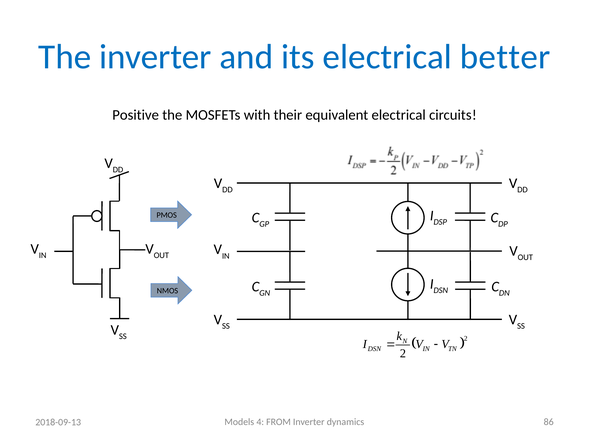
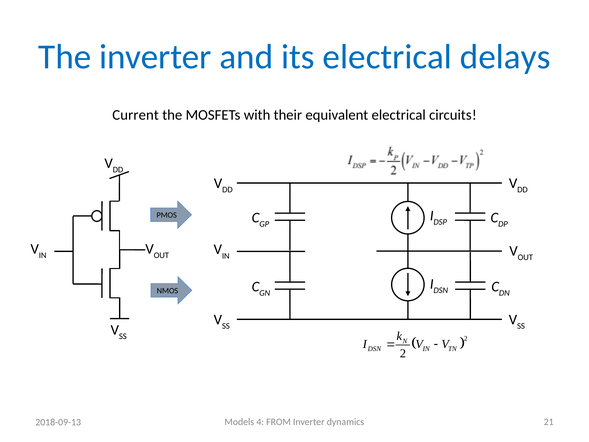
better: better -> delays
Positive: Positive -> Current
86: 86 -> 21
